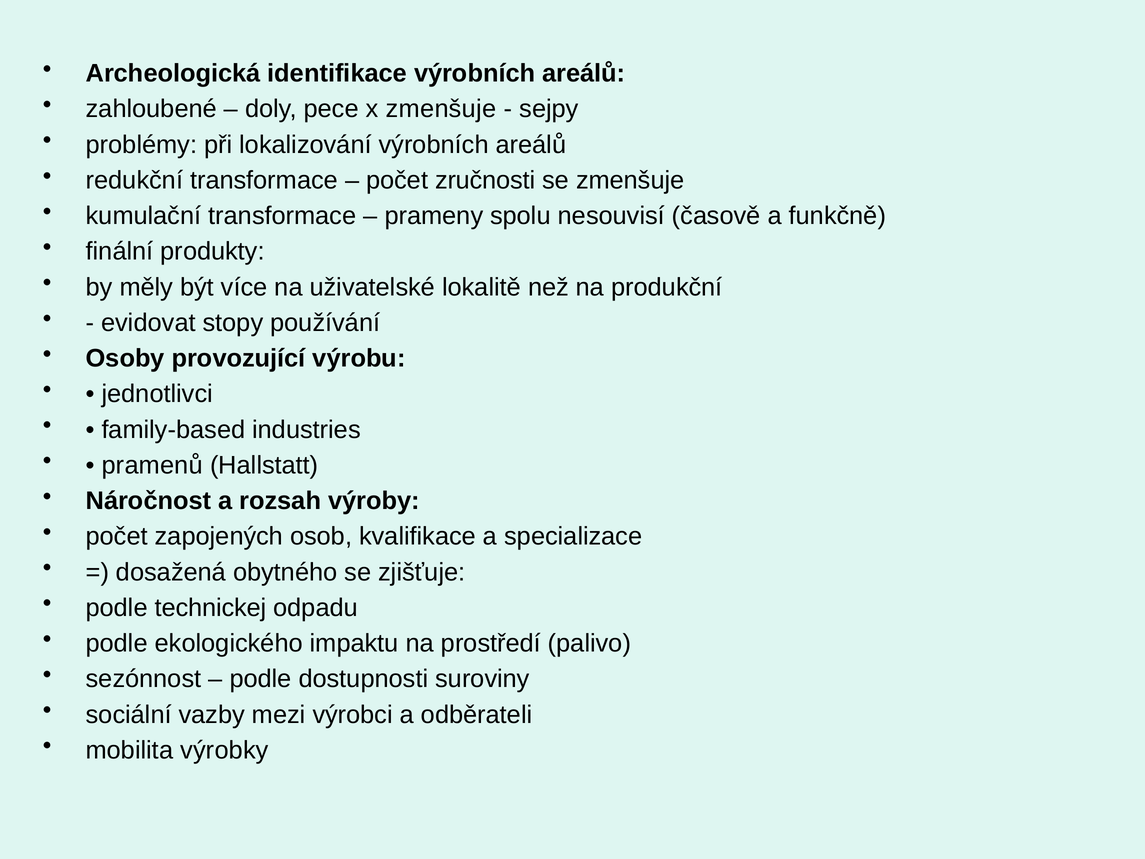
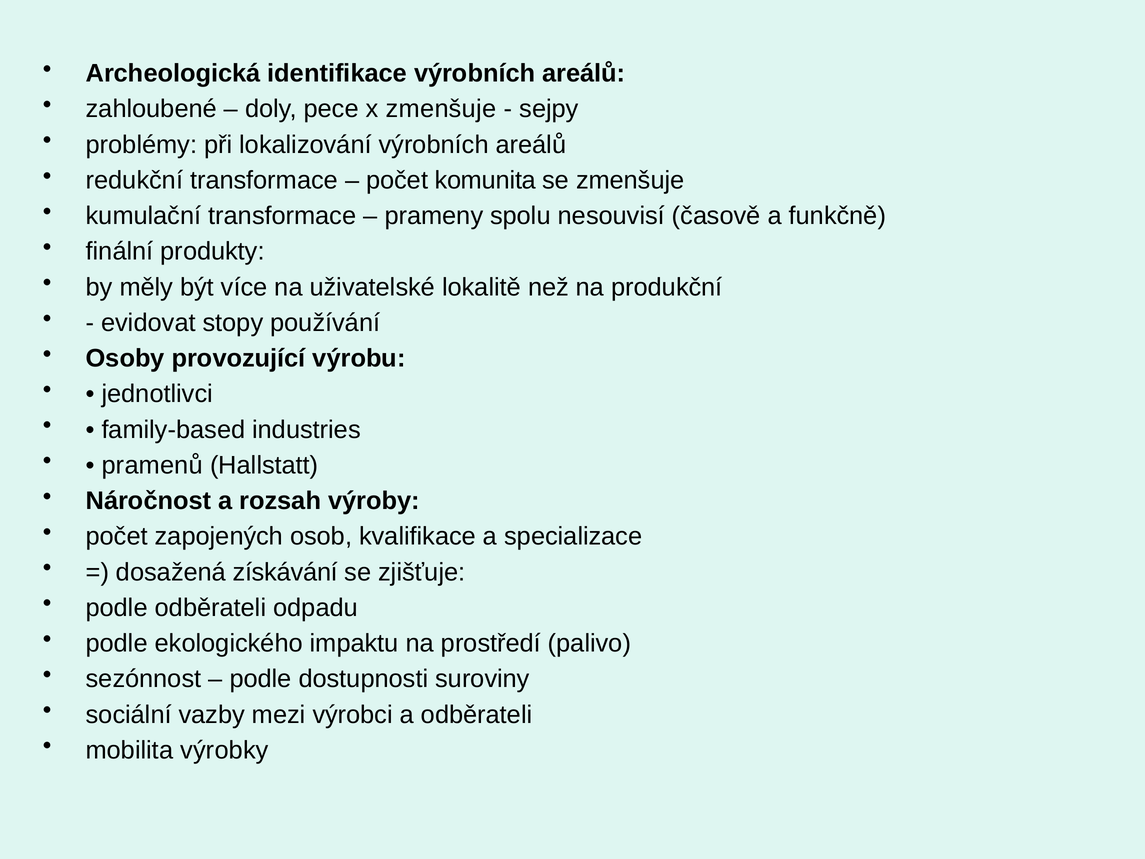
zručnosti: zručnosti -> komunita
obytného: obytného -> získávání
podle technickej: technickej -> odběrateli
